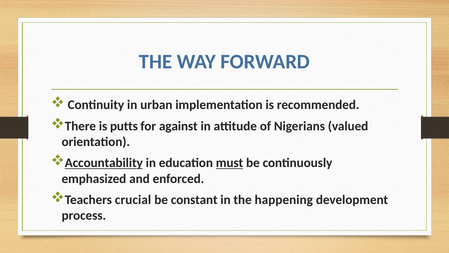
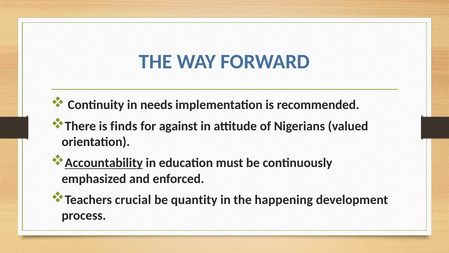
urban: urban -> needs
putts: putts -> finds
must underline: present -> none
constant: constant -> quantity
